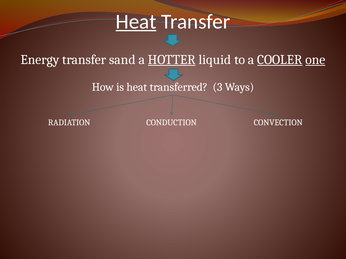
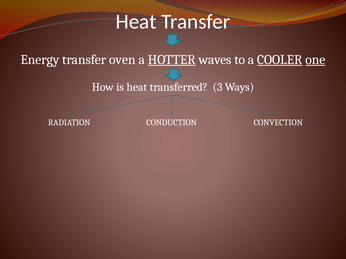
Heat at (136, 22) underline: present -> none
sand: sand -> oven
liquid: liquid -> waves
